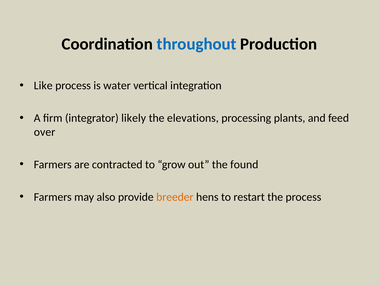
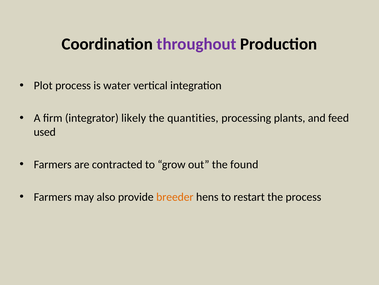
throughout colour: blue -> purple
Like: Like -> Plot
elevations: elevations -> quantities
over: over -> used
